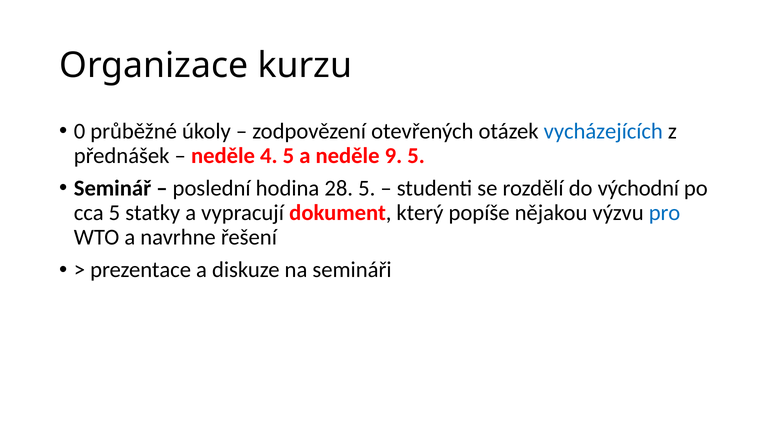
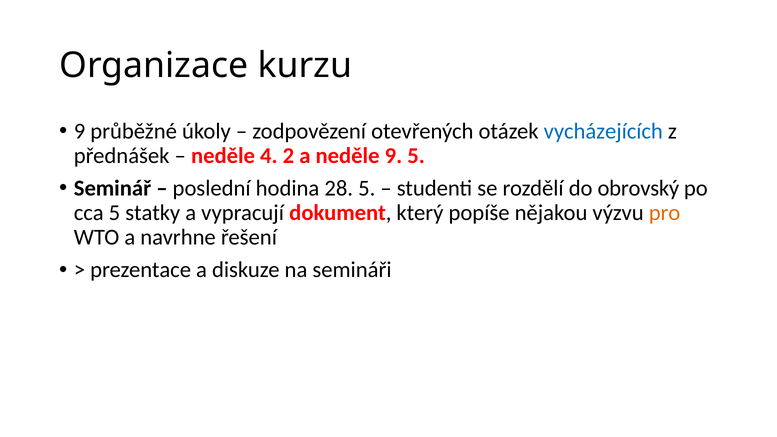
0 at (80, 131): 0 -> 9
4 5: 5 -> 2
východní: východní -> obrovský
pro colour: blue -> orange
